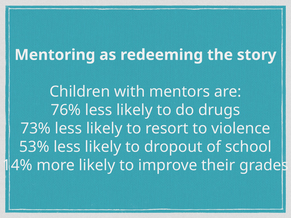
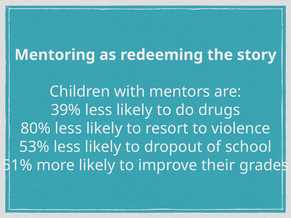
76%: 76% -> 39%
73%: 73% -> 80%
14%: 14% -> 51%
